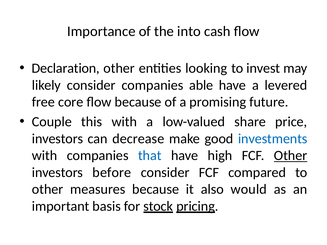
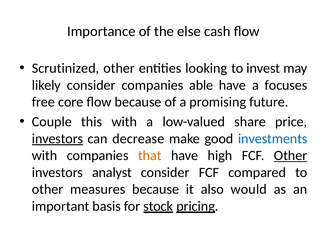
into: into -> else
Declaration: Declaration -> Scrutinized
levered: levered -> focuses
investors at (57, 139) underline: none -> present
that colour: blue -> orange
before: before -> analyst
